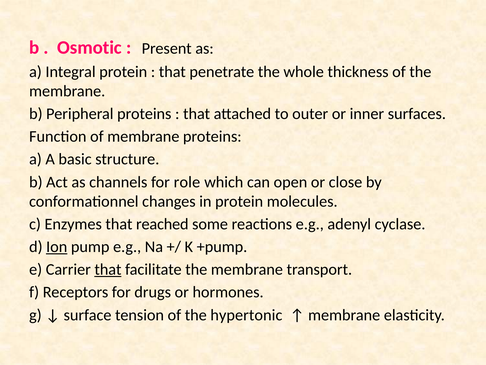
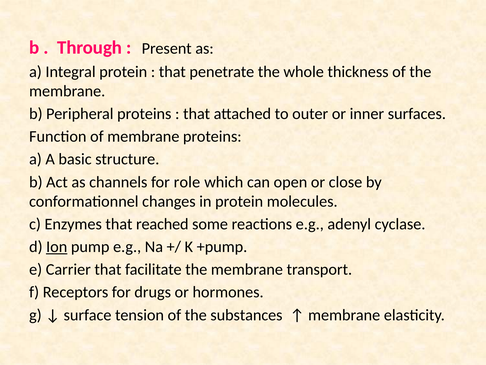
Osmotic: Osmotic -> Through
that at (108, 269) underline: present -> none
hypertonic: hypertonic -> substances
